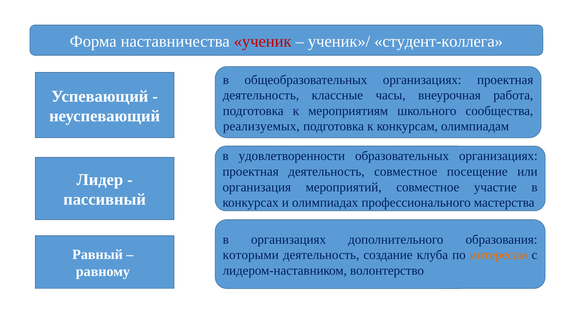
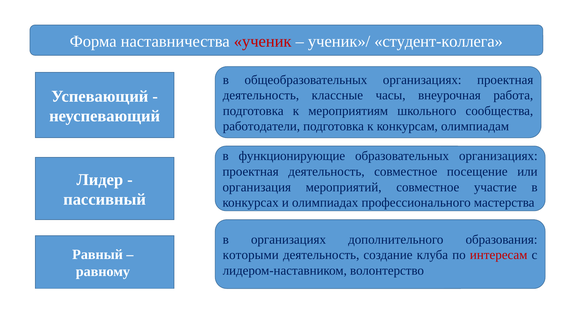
реализуемых: реализуемых -> работодатели
удовлетворенности: удовлетворенности -> функционирующие
интересам colour: orange -> red
